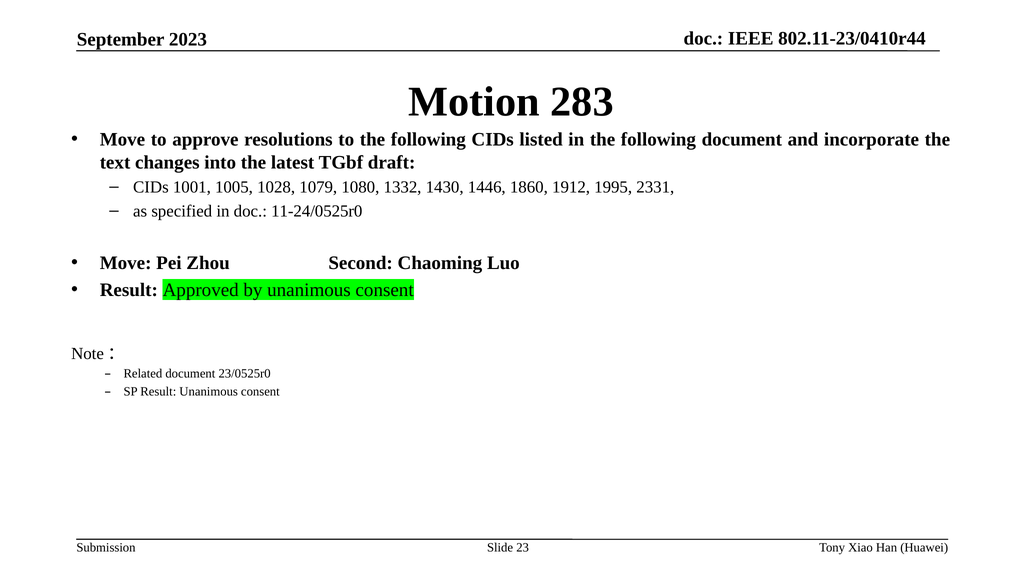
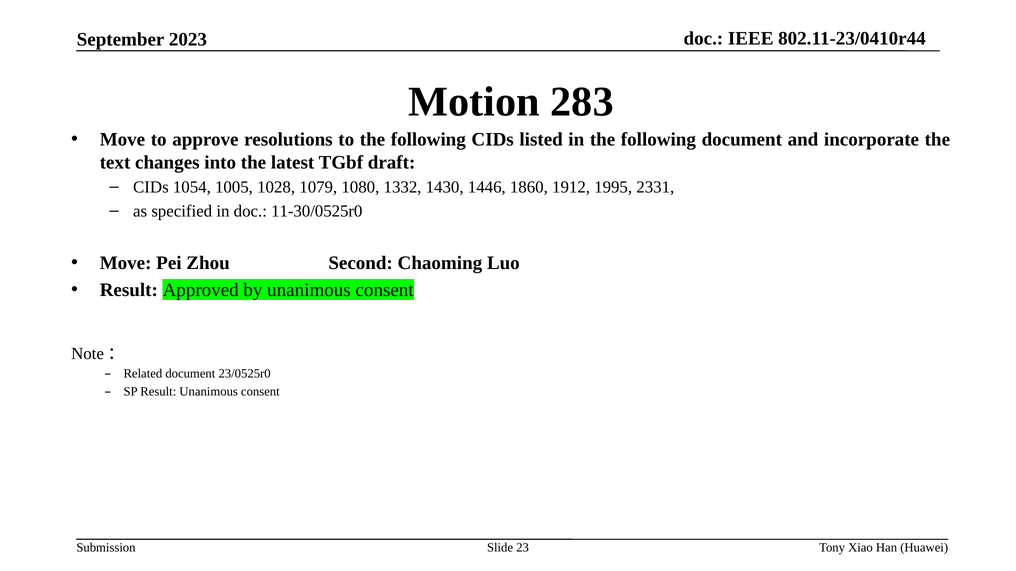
1001: 1001 -> 1054
11-24/0525r0: 11-24/0525r0 -> 11-30/0525r0
